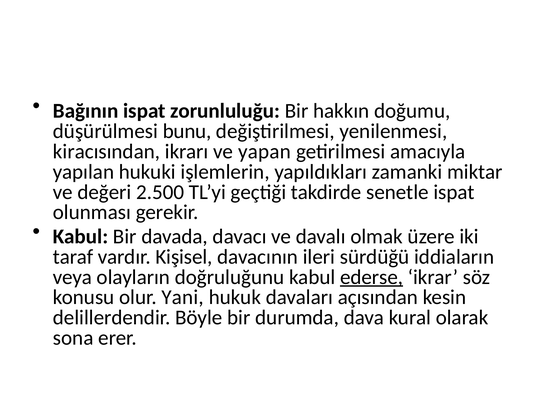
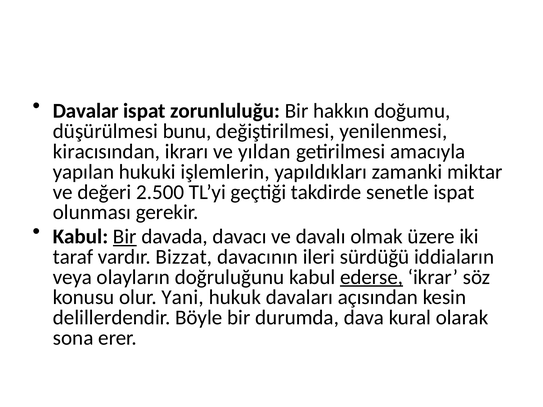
Bağının: Bağının -> Davalar
yapan: yapan -> yıldan
Bir at (125, 237) underline: none -> present
Kişisel: Kişisel -> Bizzat
